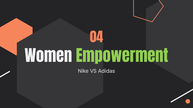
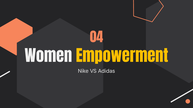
Empowerment colour: light green -> yellow
